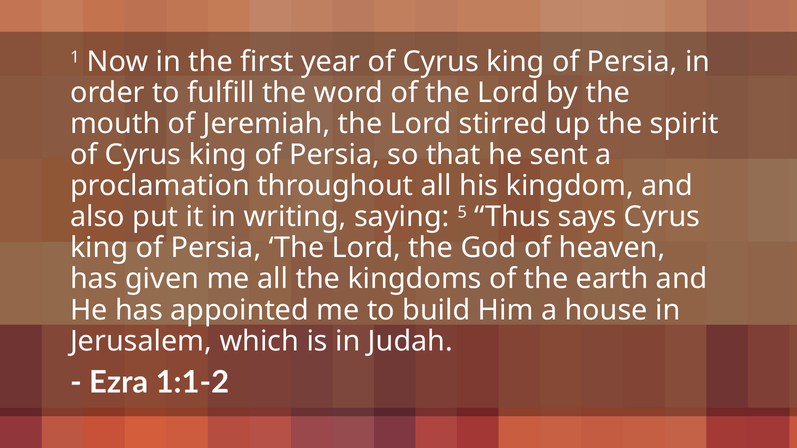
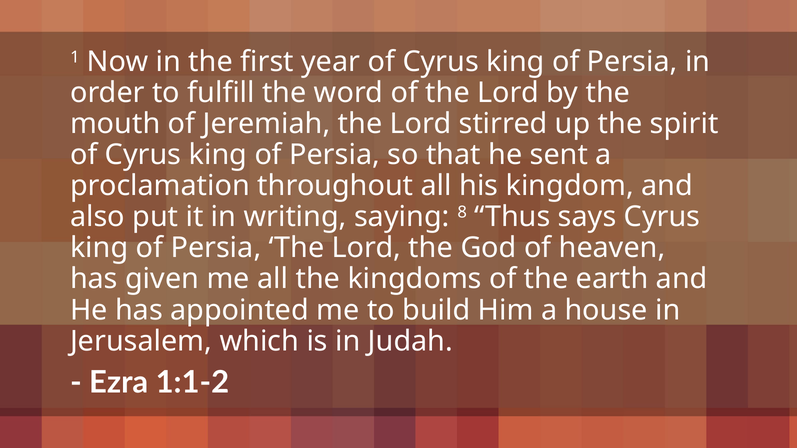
5: 5 -> 8
